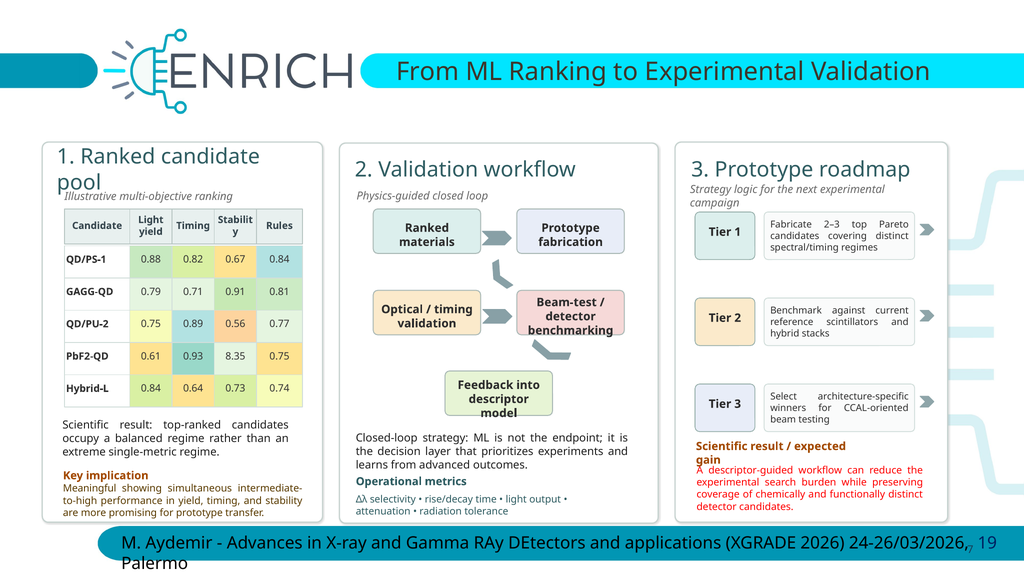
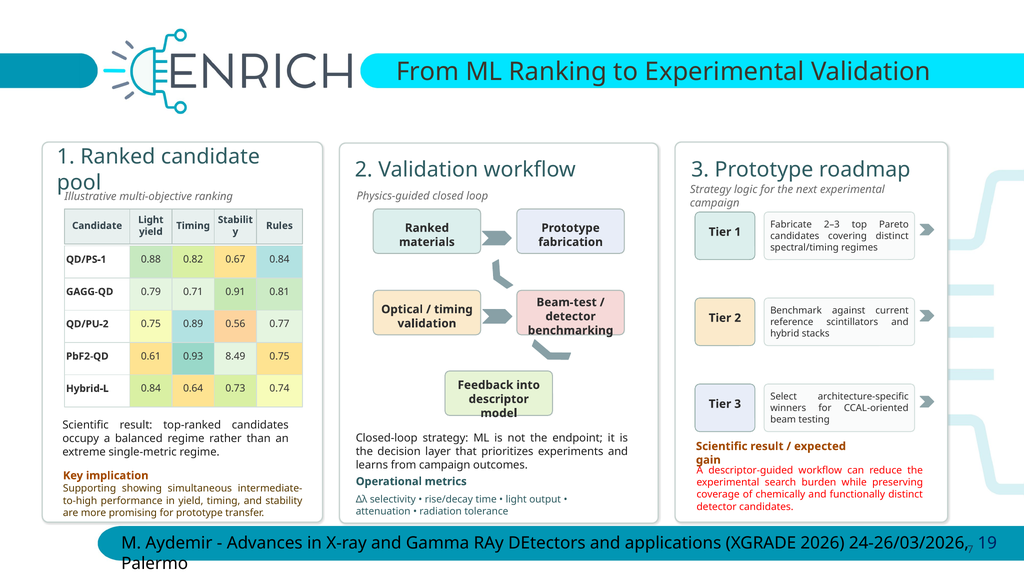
8.35: 8.35 -> 8.49
from advanced: advanced -> campaign
Meaningful: Meaningful -> Supporting
